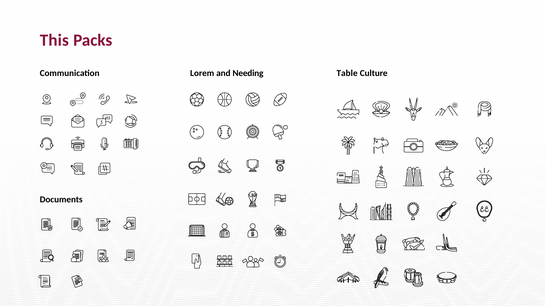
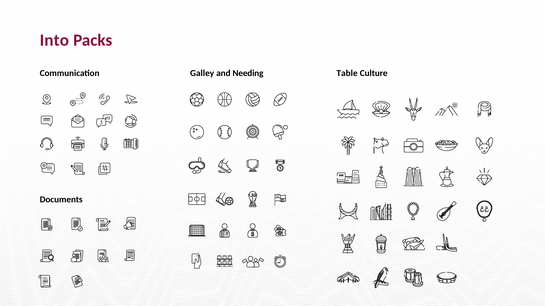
This: This -> Into
Lorem: Lorem -> Galley
